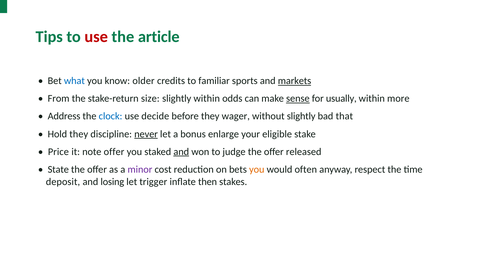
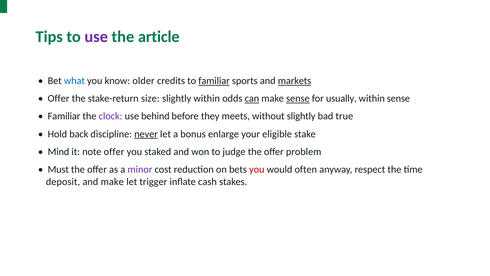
use at (96, 37) colour: red -> purple
familiar at (214, 81) underline: none -> present
From at (59, 98): From -> Offer
can underline: none -> present
within more: more -> sense
Address at (64, 116): Address -> Familiar
clock colour: blue -> purple
decide: decide -> behind
wager: wager -> meets
that: that -> true
Hold they: they -> back
Price: Price -> Mind
and at (181, 152) underline: present -> none
released: released -> problem
State: State -> Must
you at (257, 169) colour: orange -> red
and losing: losing -> make
then: then -> cash
